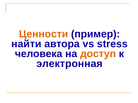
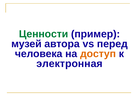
Ценности colour: orange -> green
найти: найти -> музей
stress: stress -> перед
